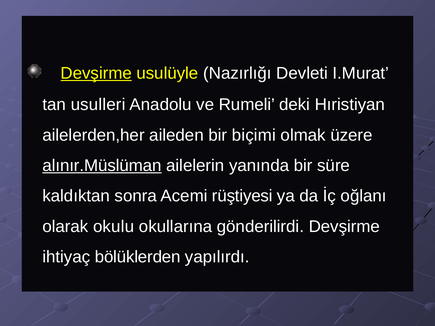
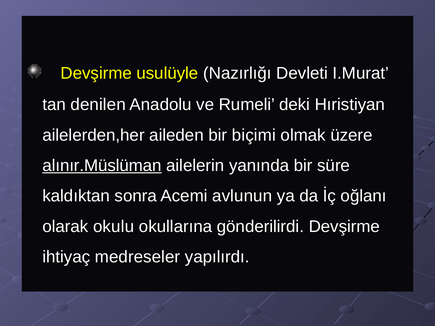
Devşirme at (96, 73) underline: present -> none
usulleri: usulleri -> denilen
rüştiyesi: rüştiyesi -> avlunun
bölüklerden: bölüklerden -> medreseler
